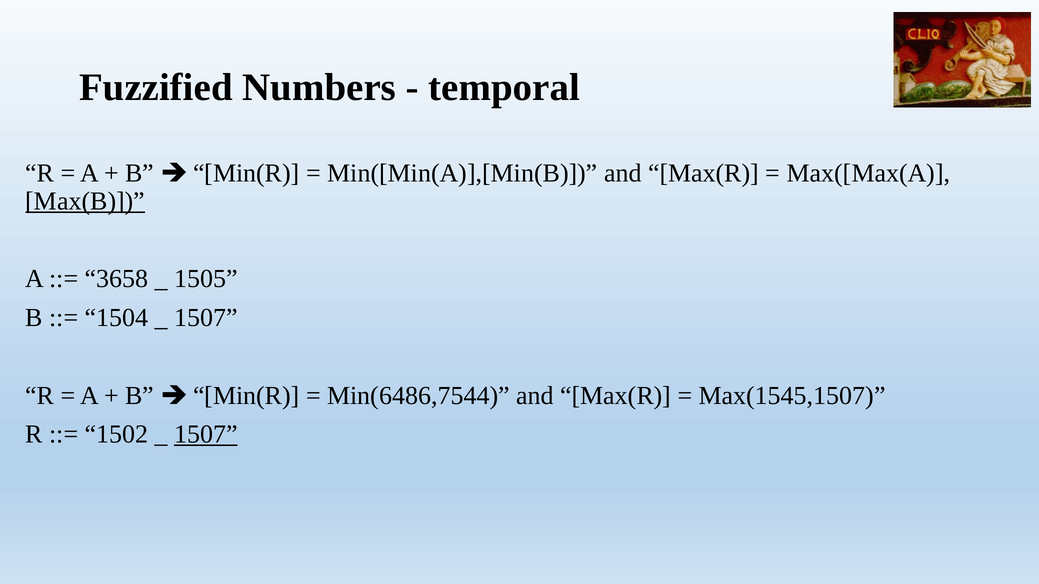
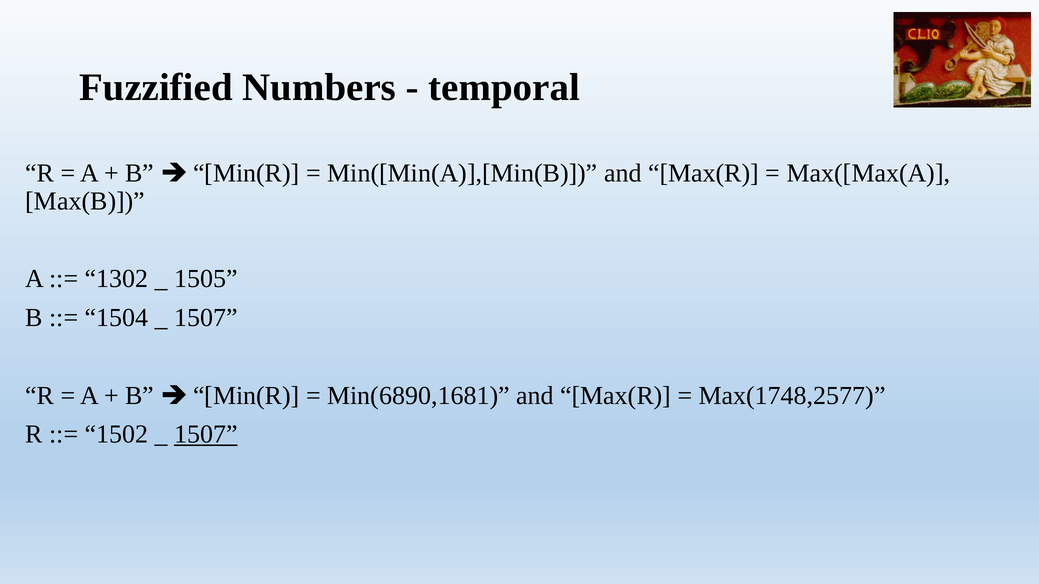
Max(B underline: present -> none
3658: 3658 -> 1302
Min(6486,7544: Min(6486,7544 -> Min(6890,1681
Max(1545,1507: Max(1545,1507 -> Max(1748,2577
